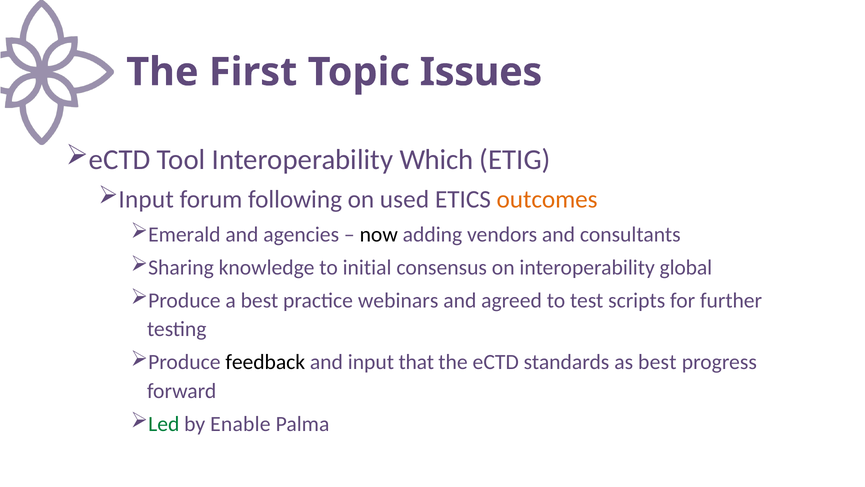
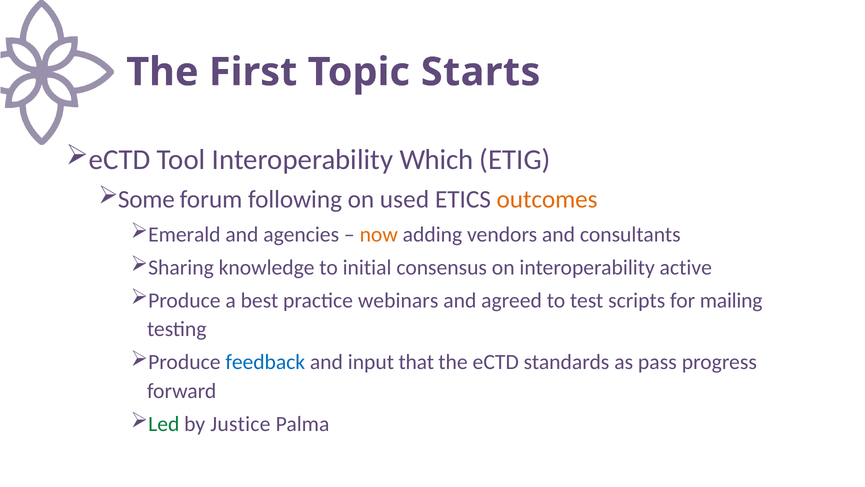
Issues: Issues -> Starts
Input at (146, 199): Input -> Some
now colour: black -> orange
global: global -> active
further: further -> mailing
feedback colour: black -> blue
as best: best -> pass
Enable: Enable -> Justice
